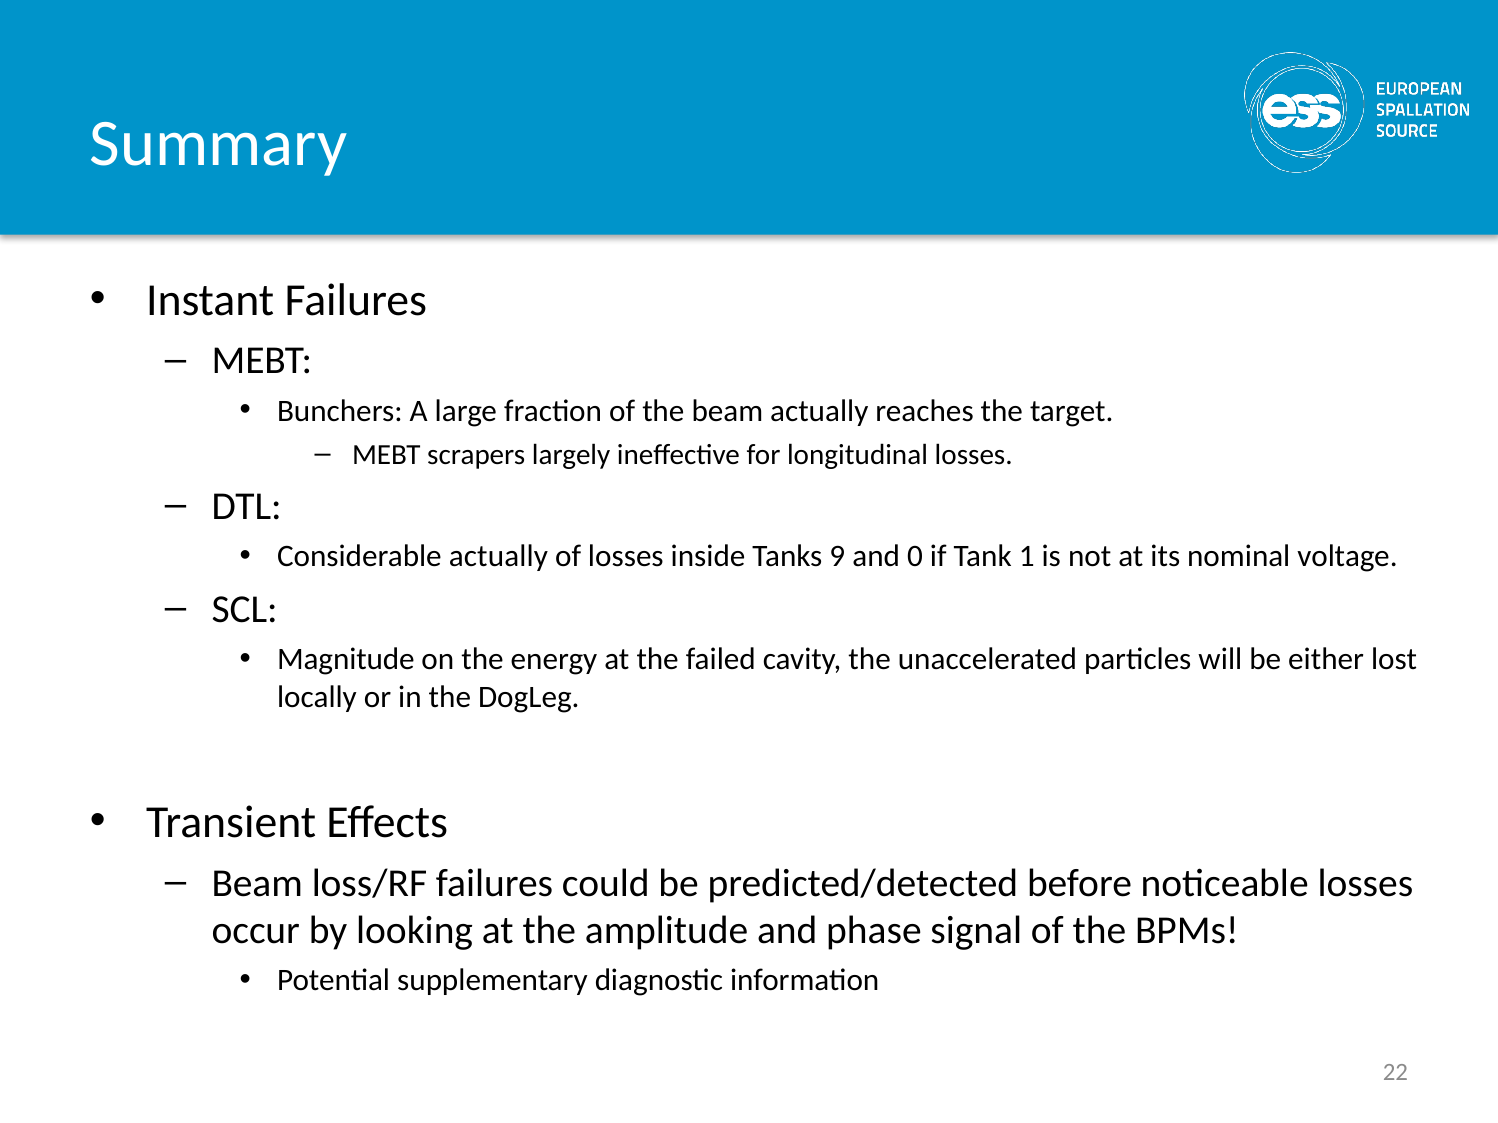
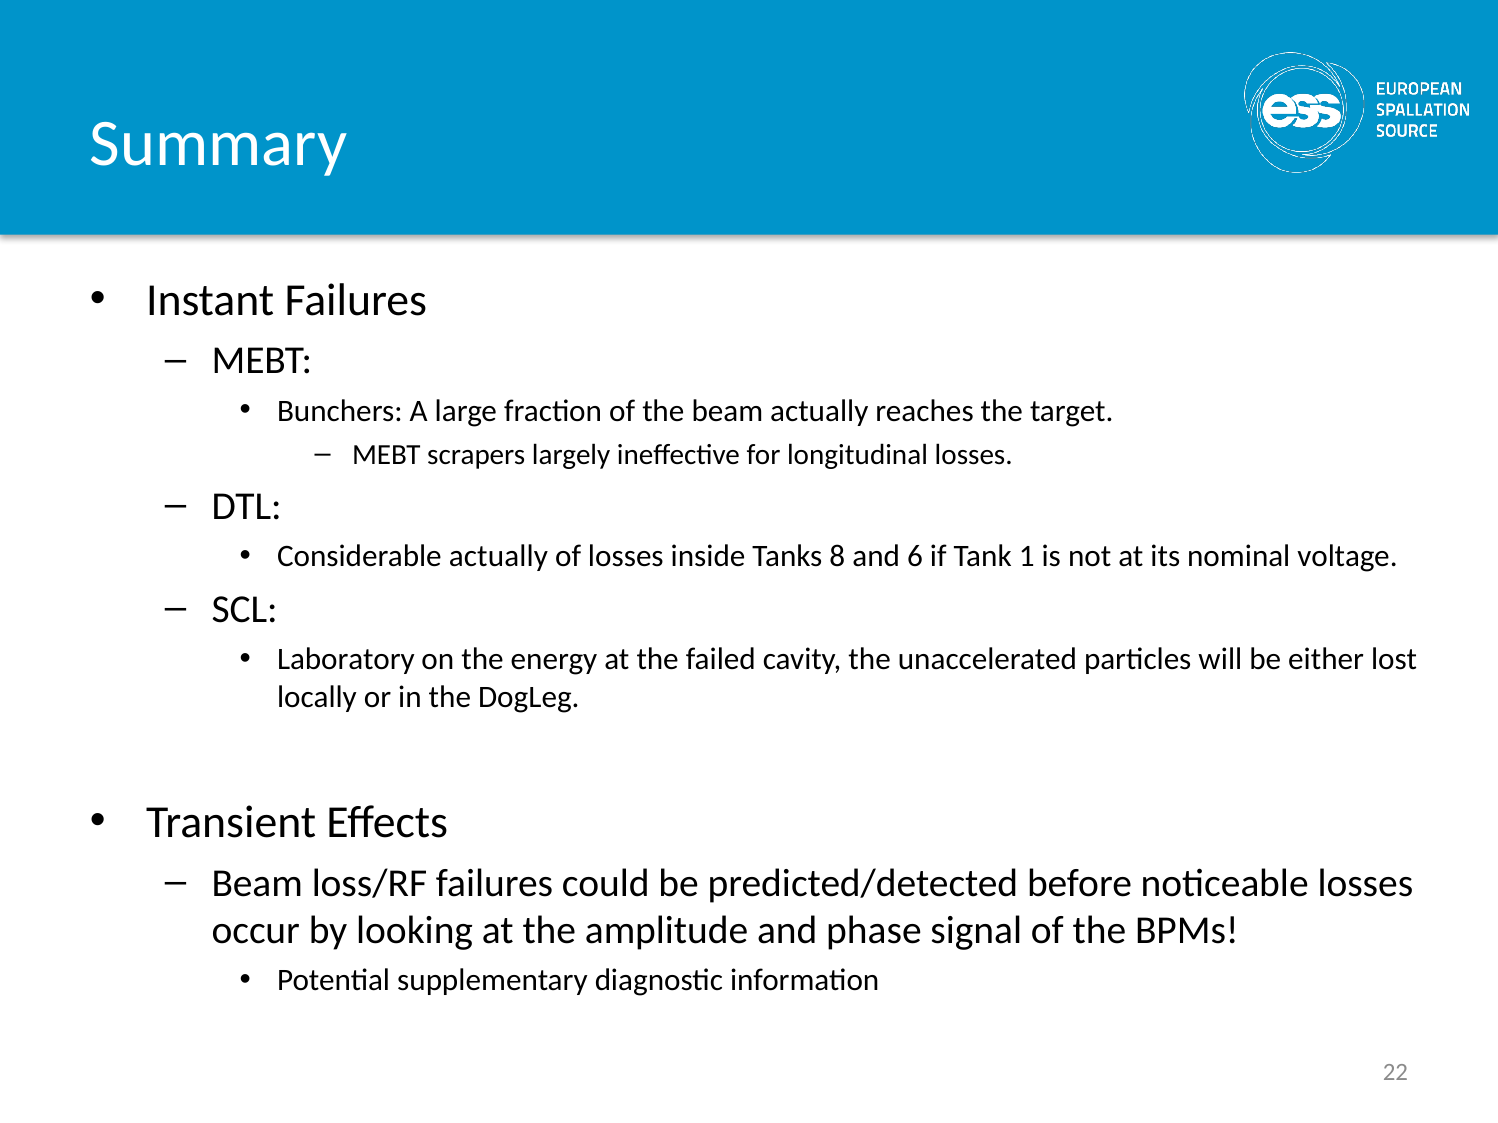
9: 9 -> 8
0: 0 -> 6
Magnitude: Magnitude -> Laboratory
